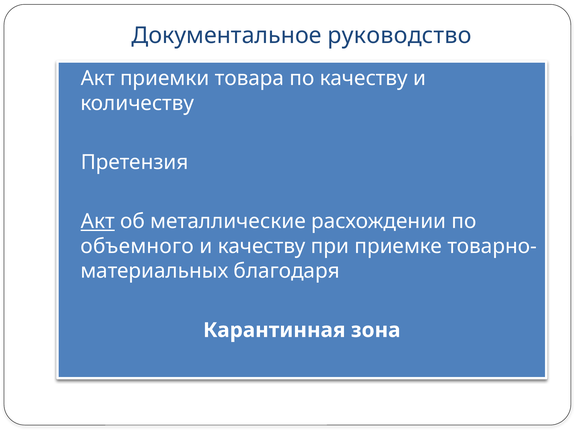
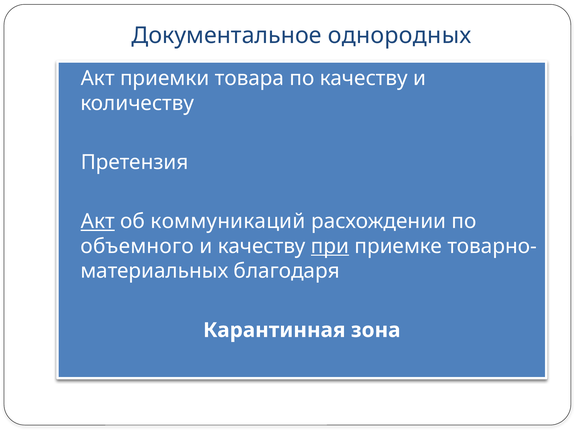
руководство: руководство -> однородных
металлические: металлические -> коммуникаций
при underline: none -> present
